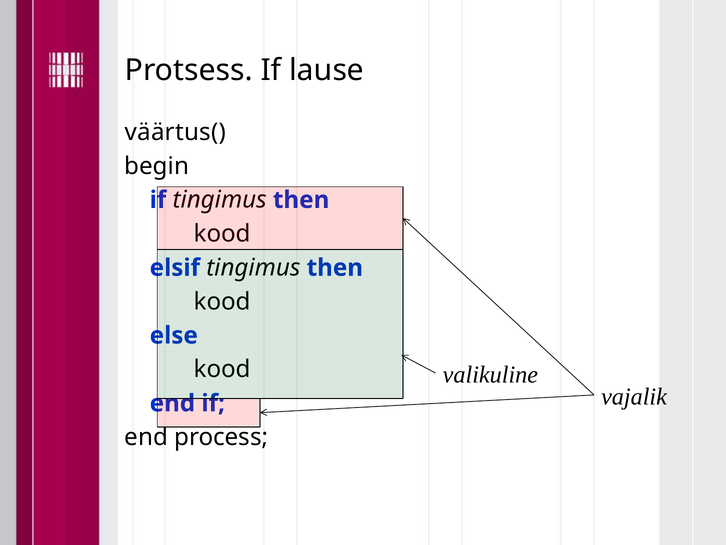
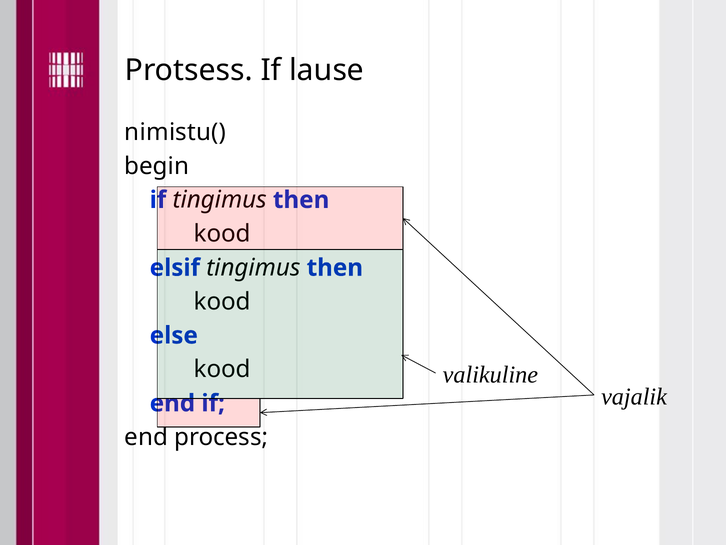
väärtus(: väärtus( -> nimistu(
